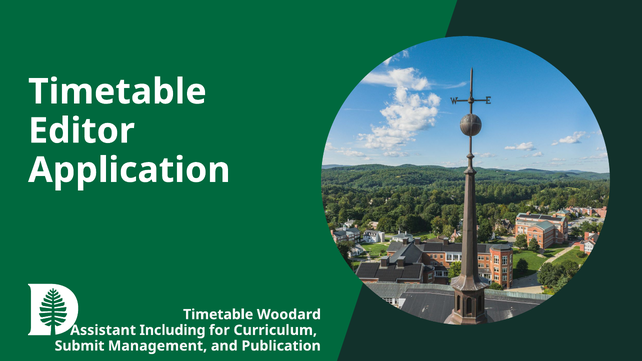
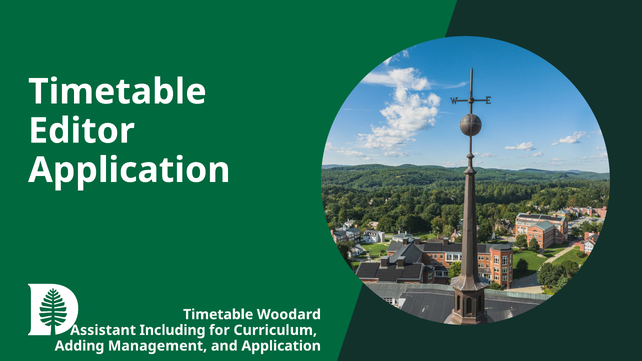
Submit: Submit -> Adding
and Publication: Publication -> Application
